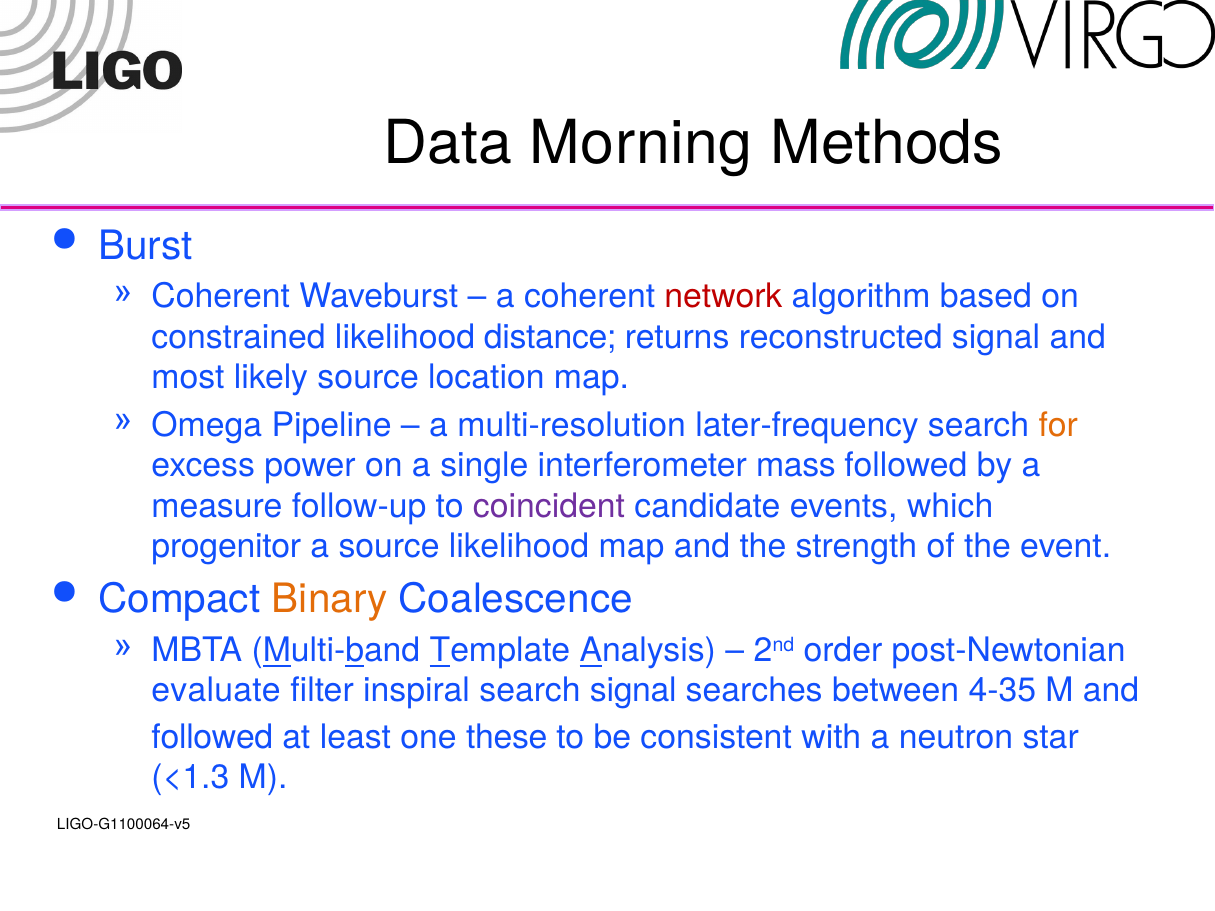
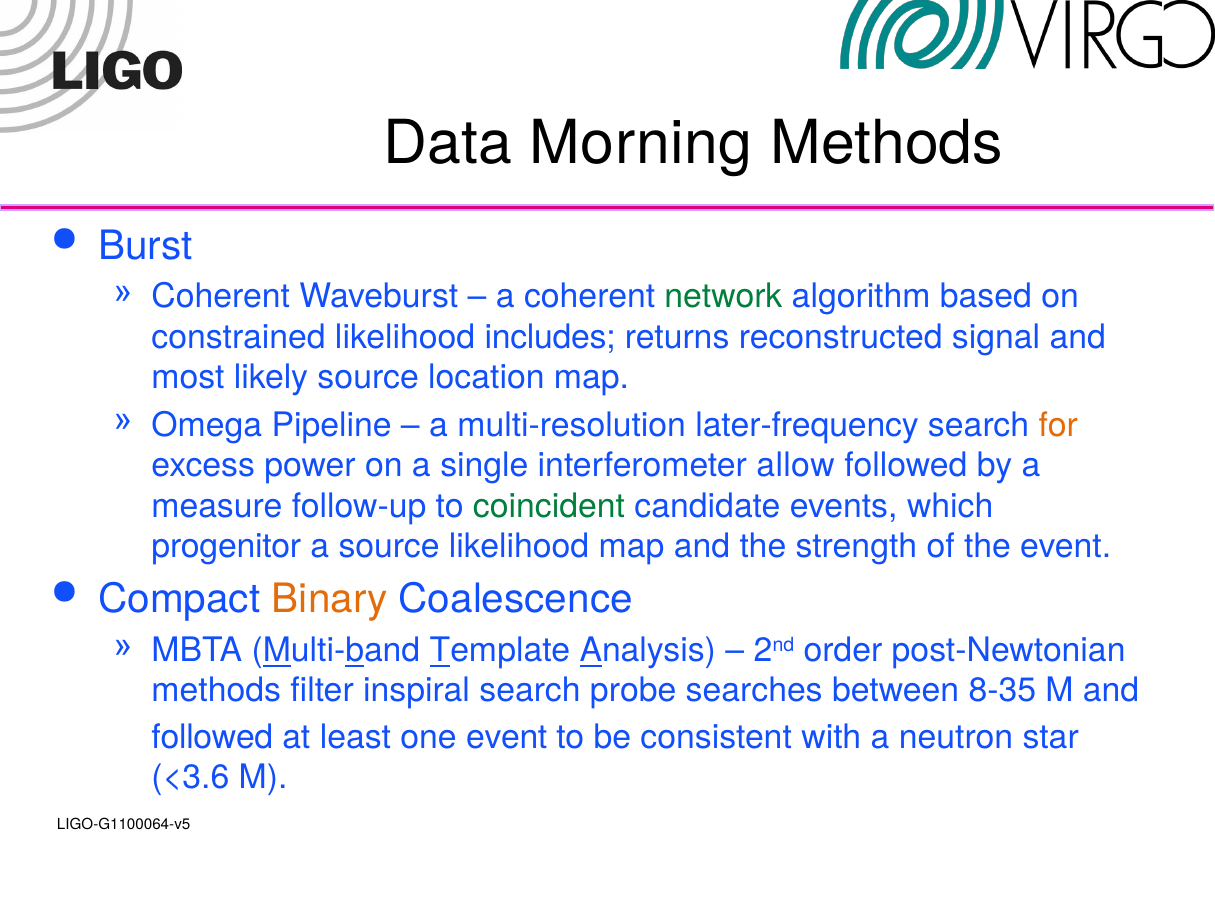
network colour: red -> green
distance: distance -> includes
mass: mass -> allow
coincident colour: purple -> green
evaluate at (216, 691): evaluate -> methods
search signal: signal -> probe
4-35: 4-35 -> 8-35
one these: these -> event
<1.3: <1.3 -> <3.6
